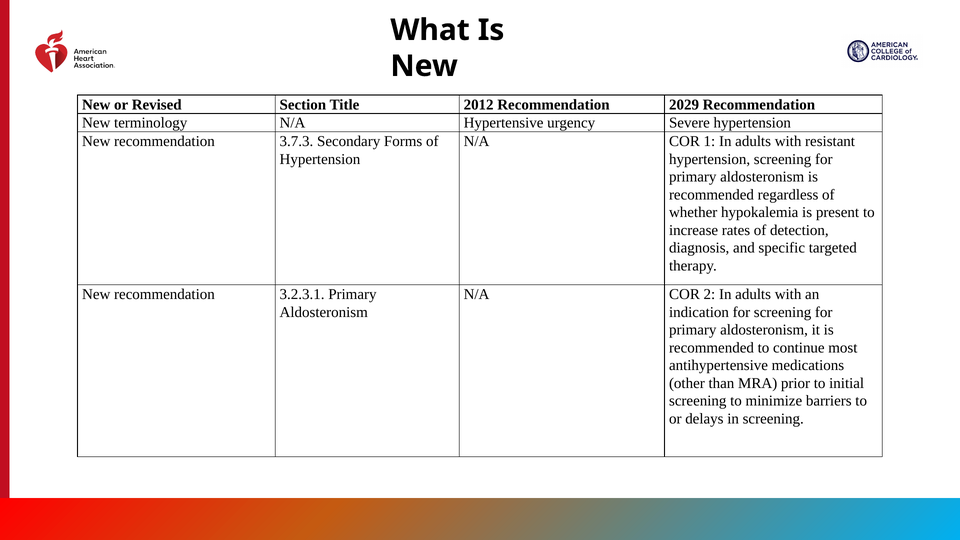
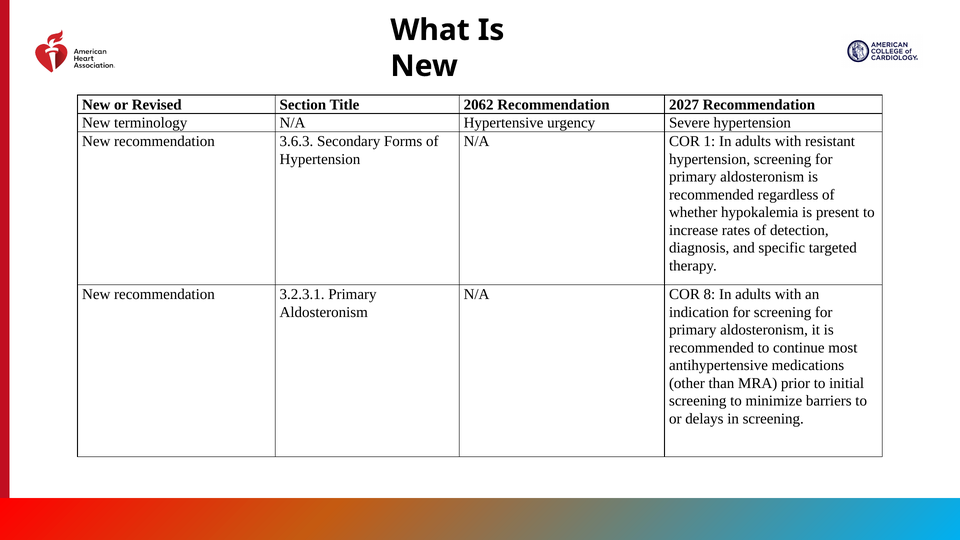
2012: 2012 -> 2062
2029: 2029 -> 2027
3.7.3: 3.7.3 -> 3.6.3
2: 2 -> 8
